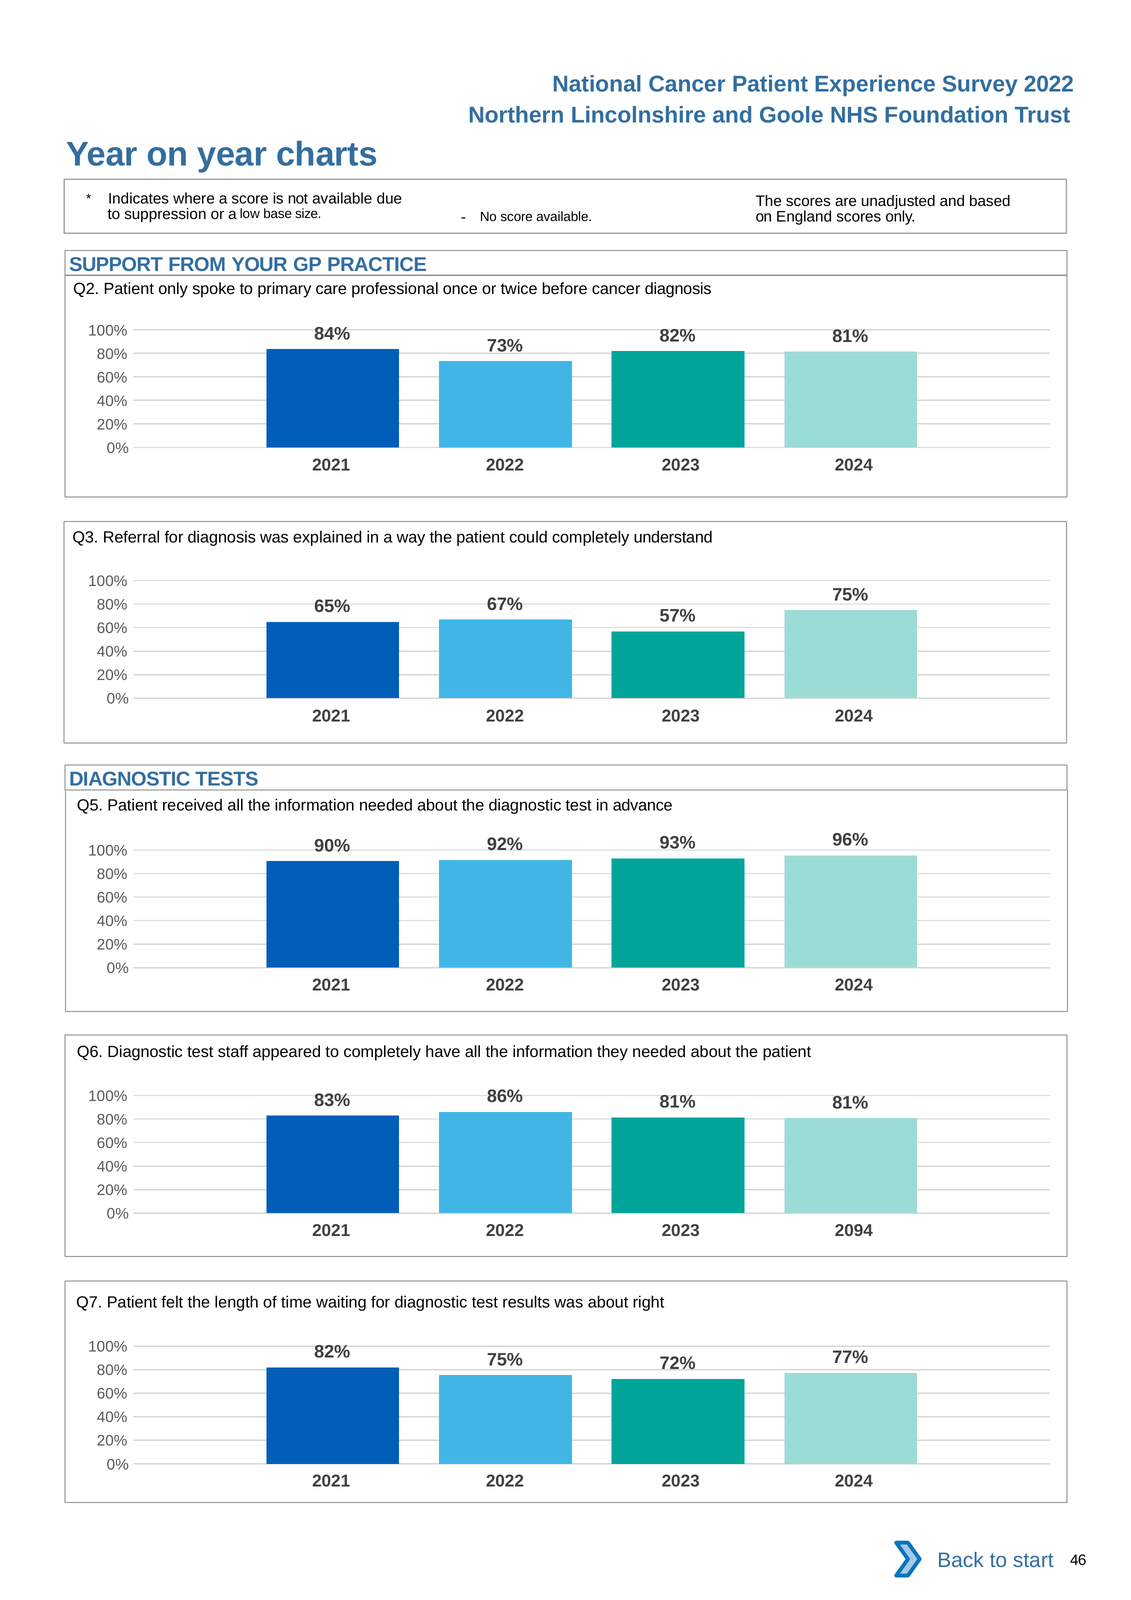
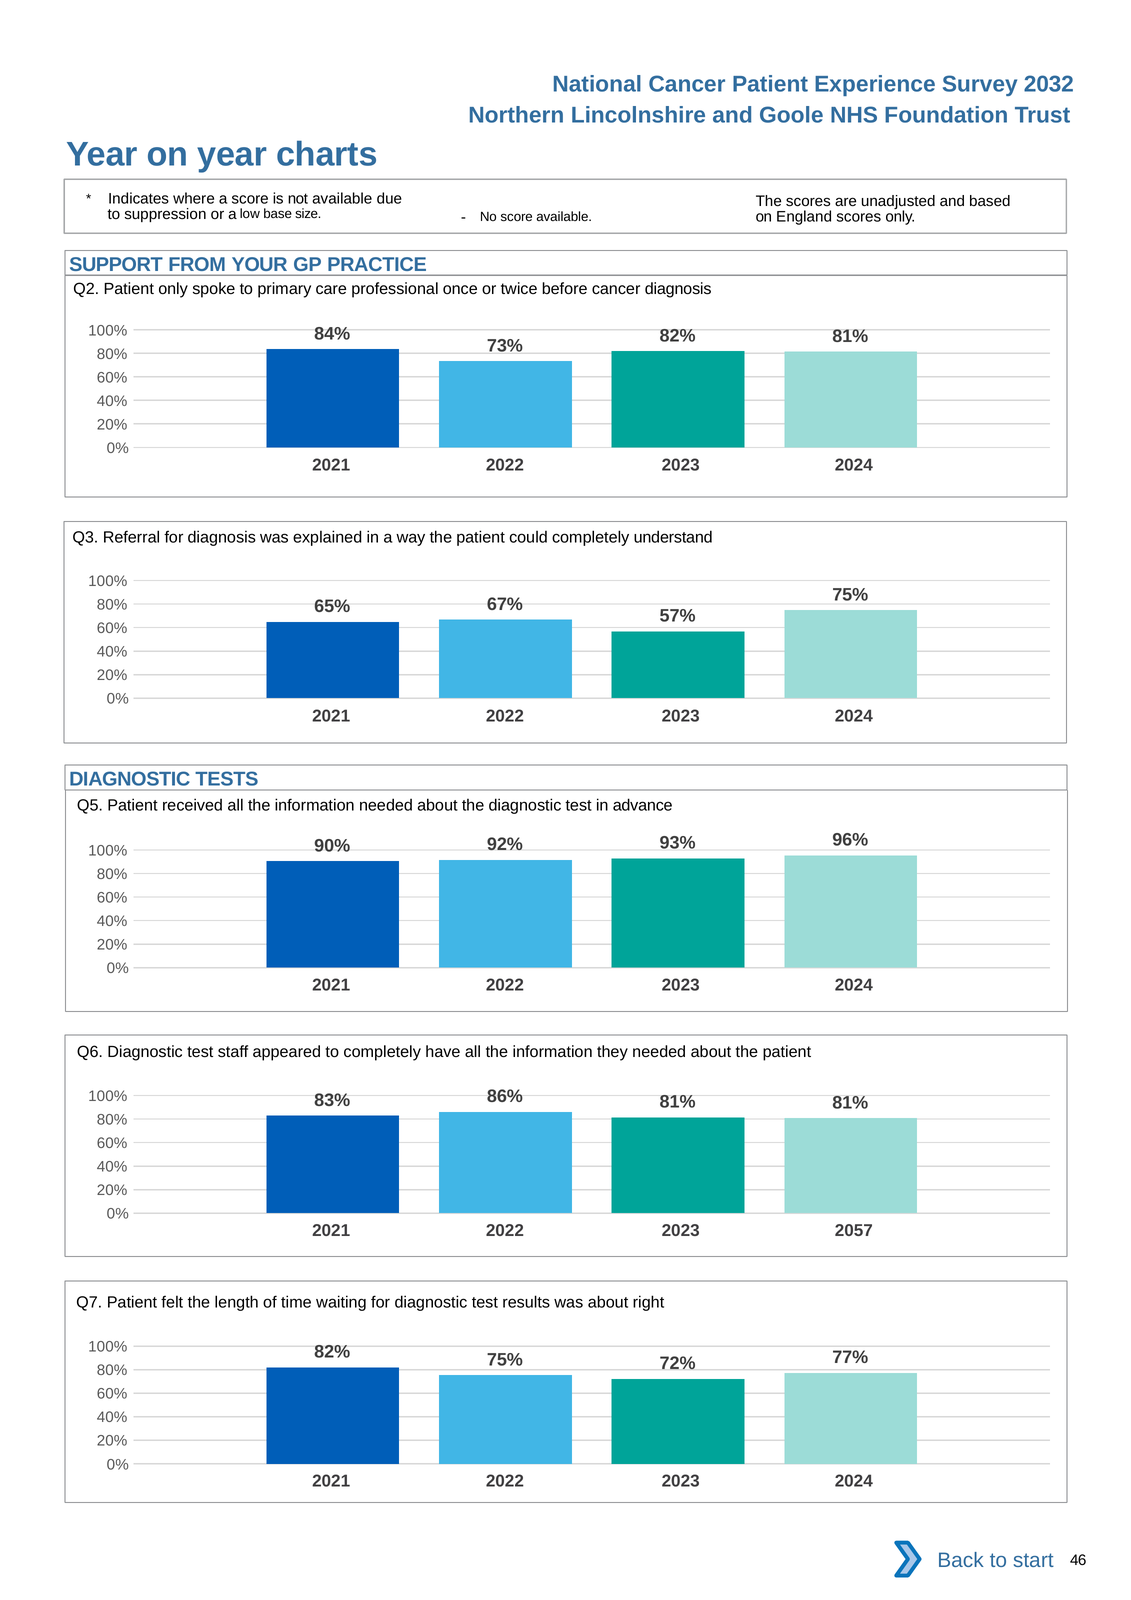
Survey 2022: 2022 -> 2032
2094: 2094 -> 2057
